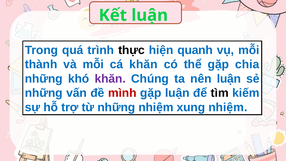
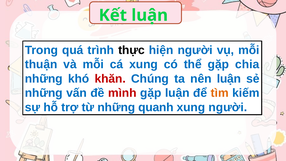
hiện quanh: quanh -> người
thành: thành -> thuận
cá khăn: khăn -> xung
khăn at (110, 79) colour: purple -> red
tìm colour: black -> orange
những nhiệm: nhiệm -> quanh
xung nhiệm: nhiệm -> người
